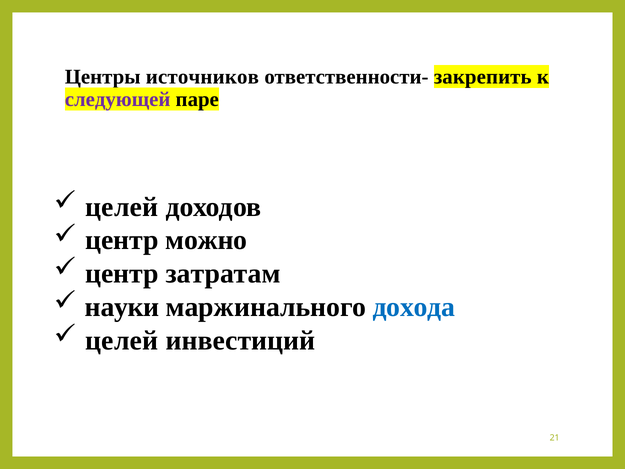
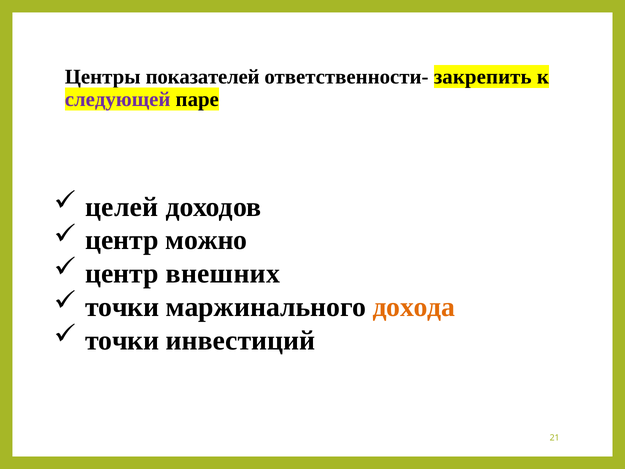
источников: источников -> показателей
затратам: затратам -> внешних
науки at (122, 307): науки -> точки
дохода colour: blue -> orange
целей at (122, 340): целей -> точки
